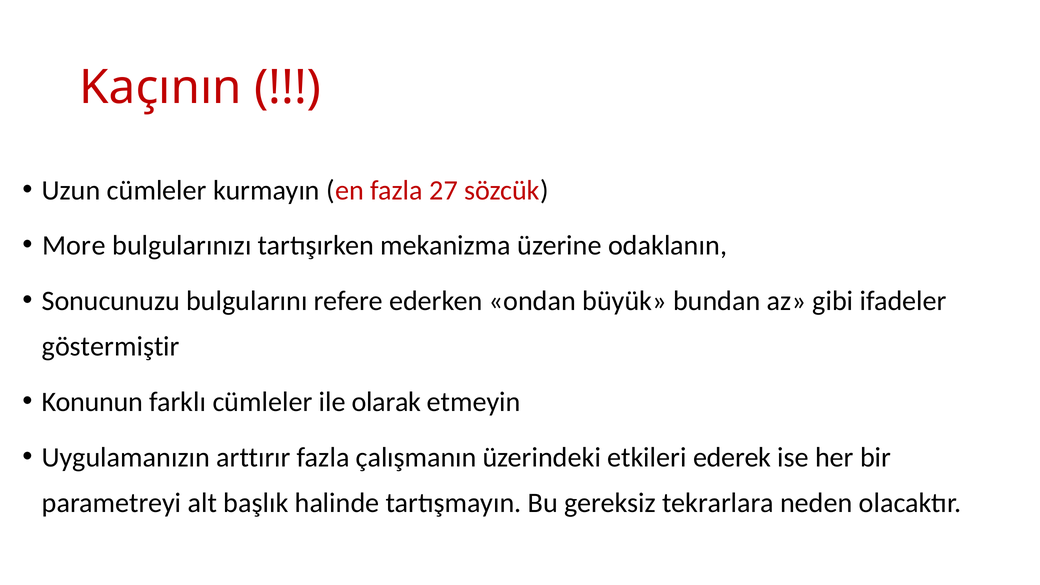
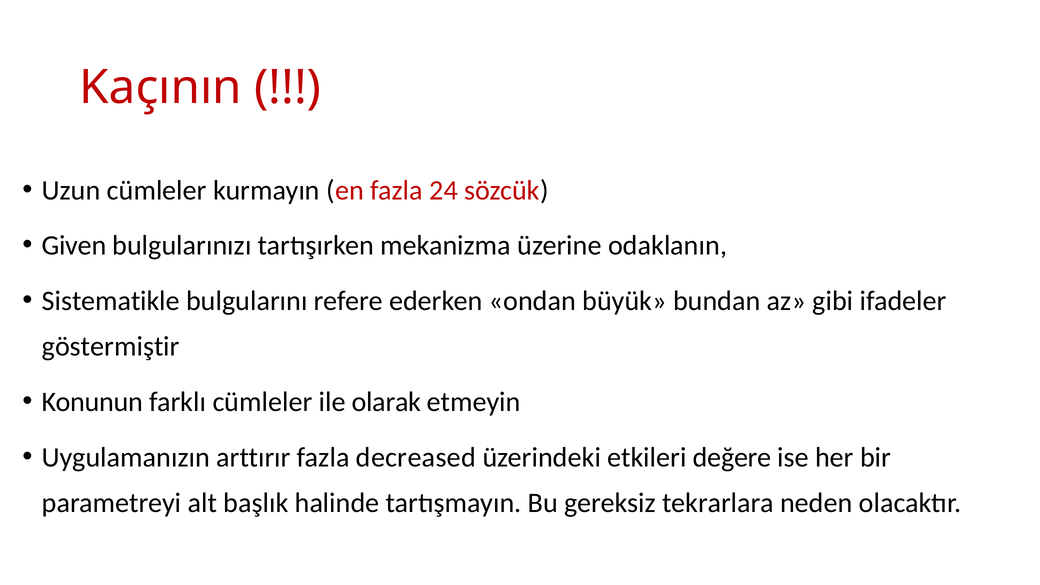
27: 27 -> 24
More: More -> Given
Sonucunuzu: Sonucunuzu -> Sistematikle
çalışmanın: çalışmanın -> decreased
ederek: ederek -> değere
